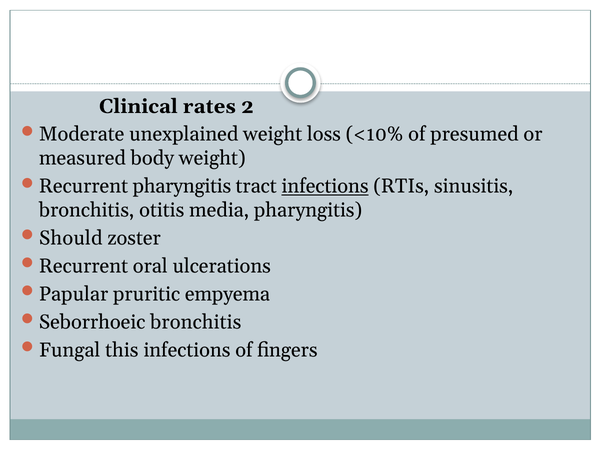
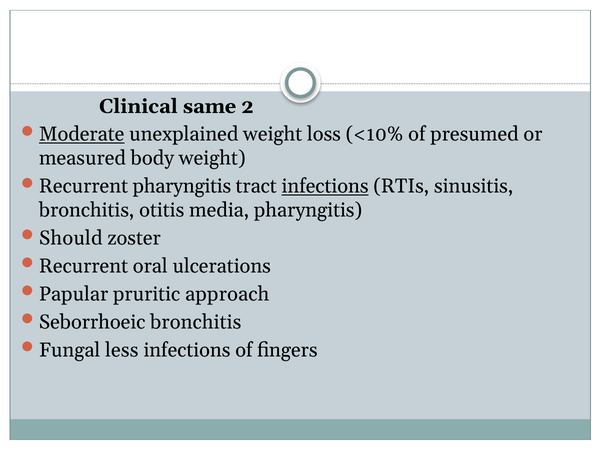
rates: rates -> same
Moderate underline: none -> present
empyema: empyema -> approach
this: this -> less
